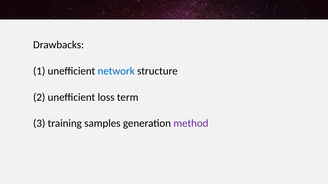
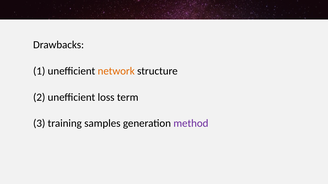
network colour: blue -> orange
